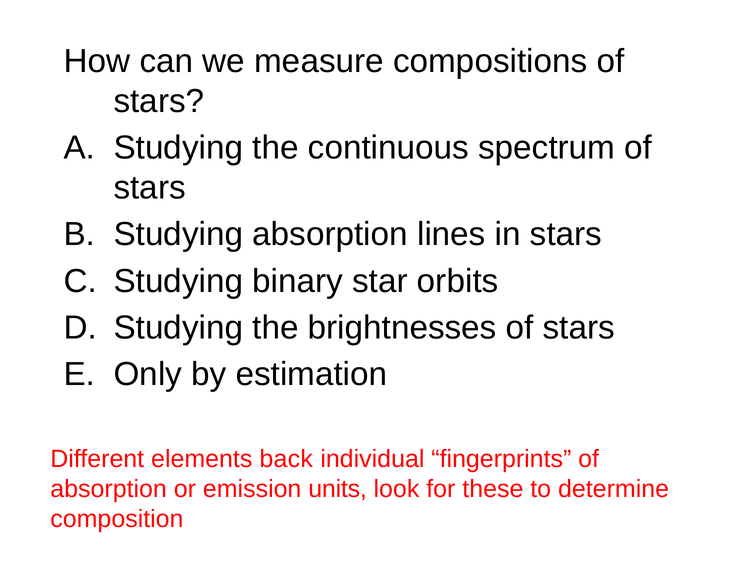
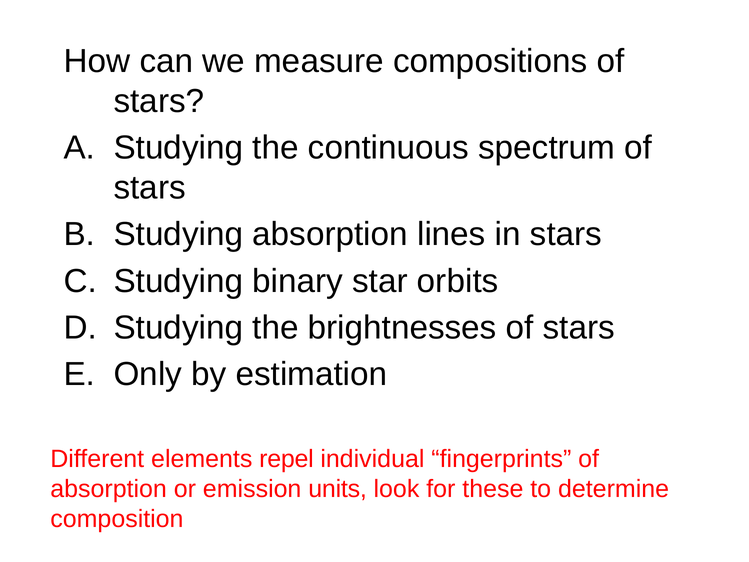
back: back -> repel
